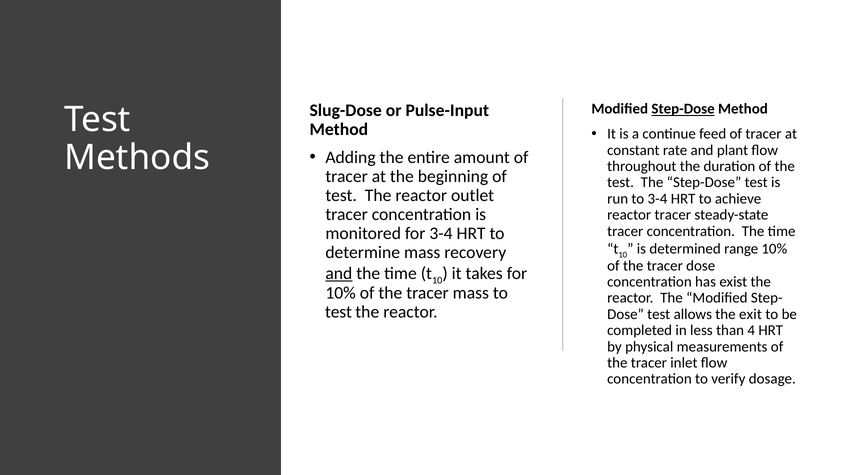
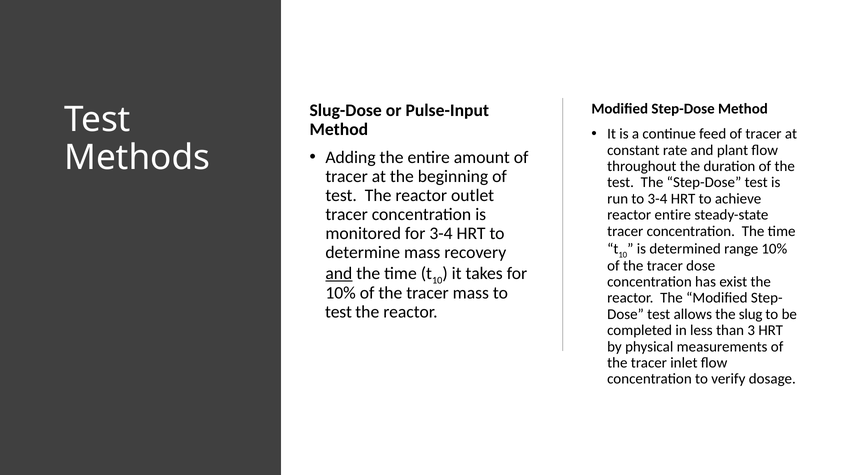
Step-Dose at (683, 109) underline: present -> none
reactor tracer: tracer -> entire
exit: exit -> slug
4: 4 -> 3
